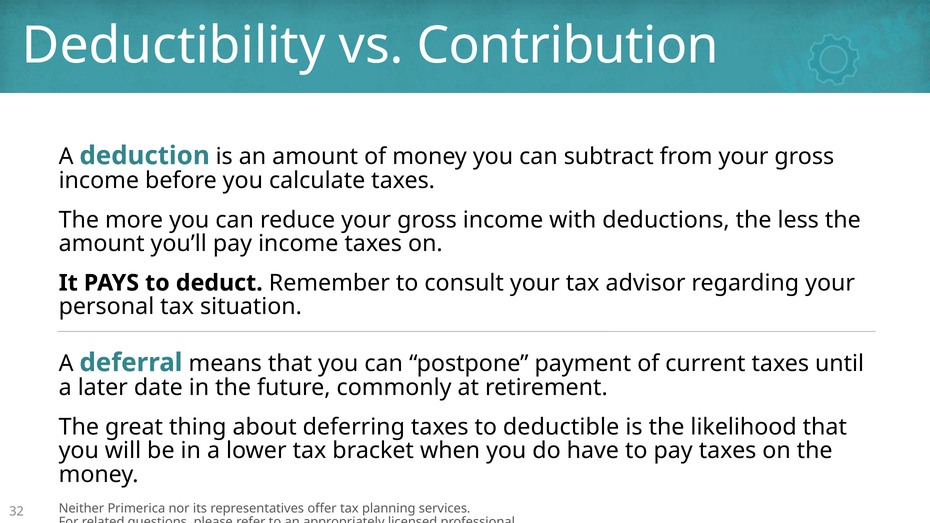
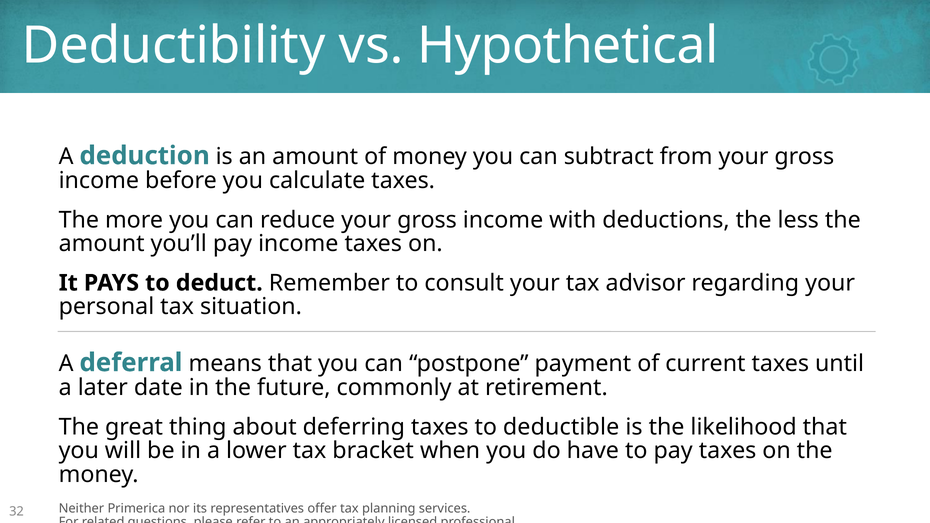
Contribution: Contribution -> Hypothetical
